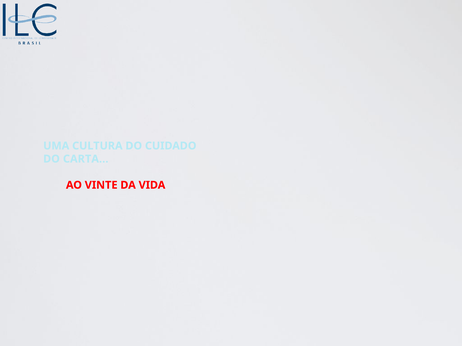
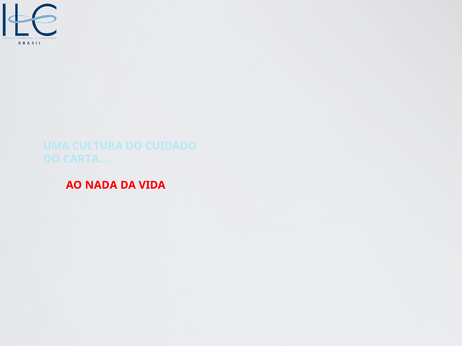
VINTE: VINTE -> NADA
